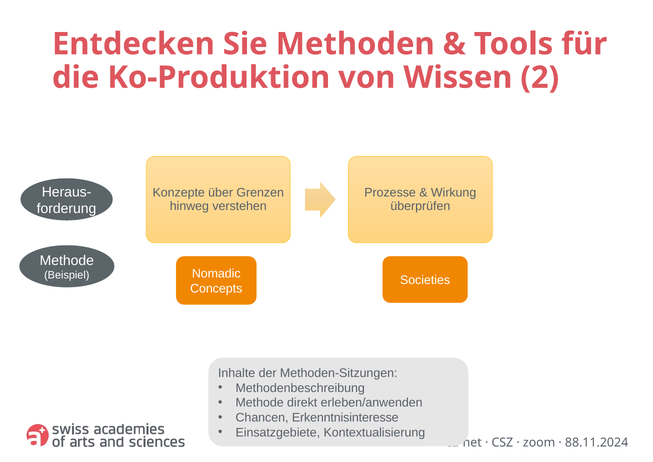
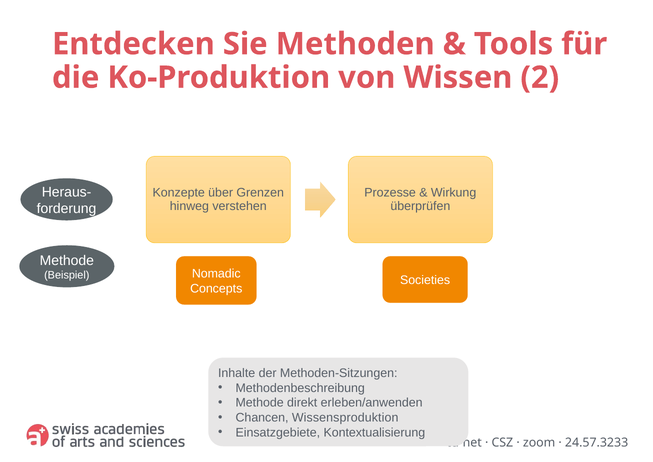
Erkenntnisinteresse: Erkenntnisinteresse -> Wissensproduktion
88.11.2024: 88.11.2024 -> 24.57.3233
